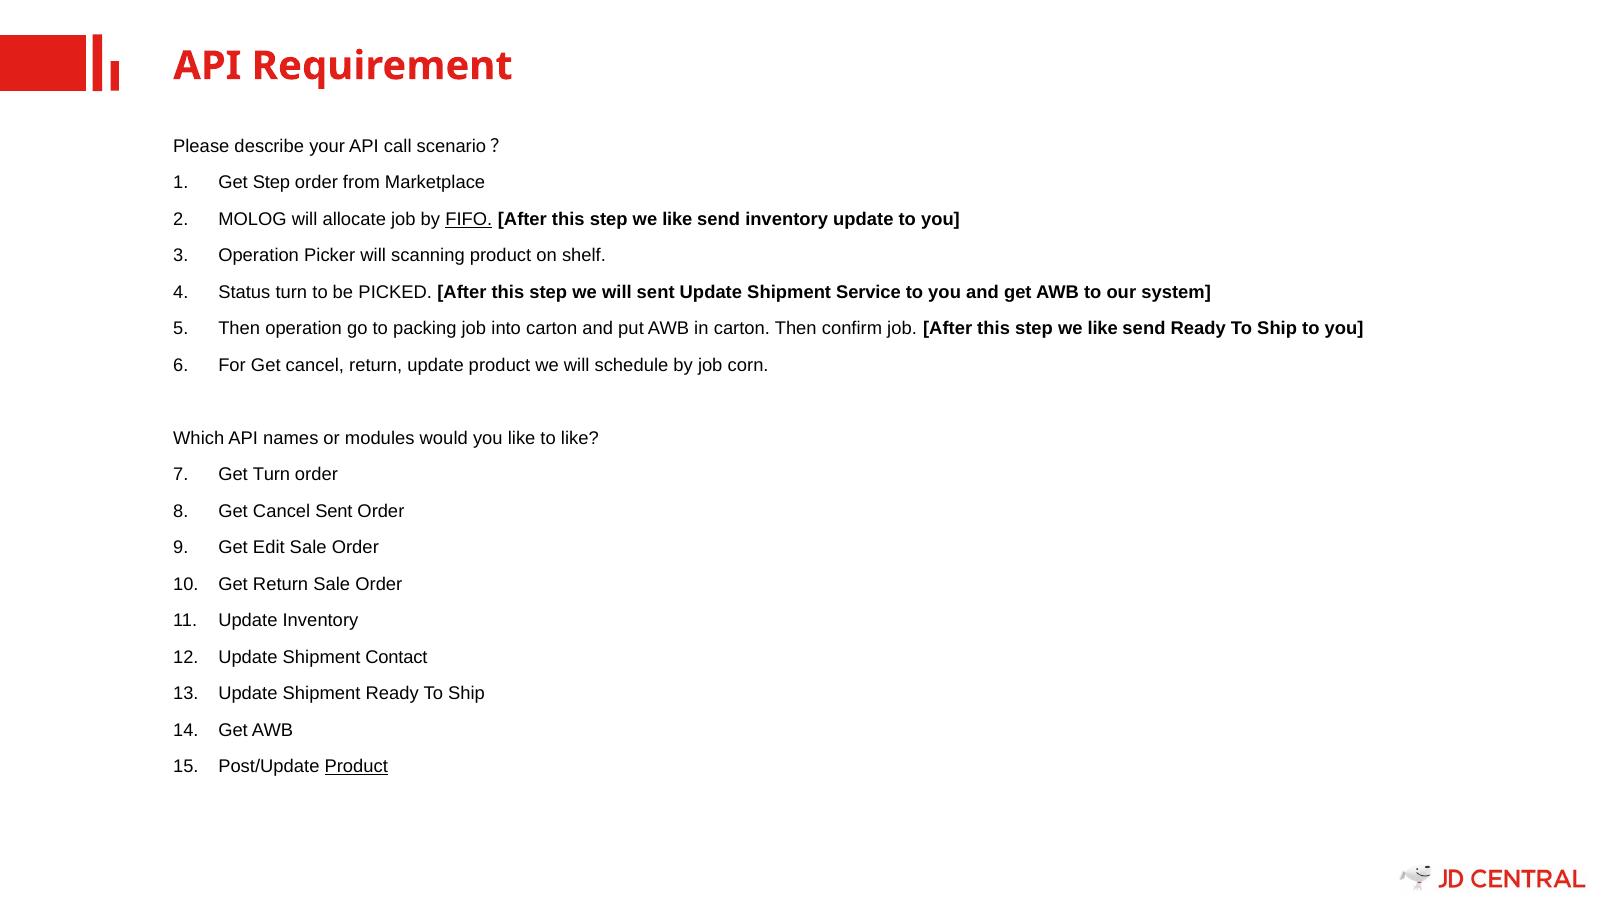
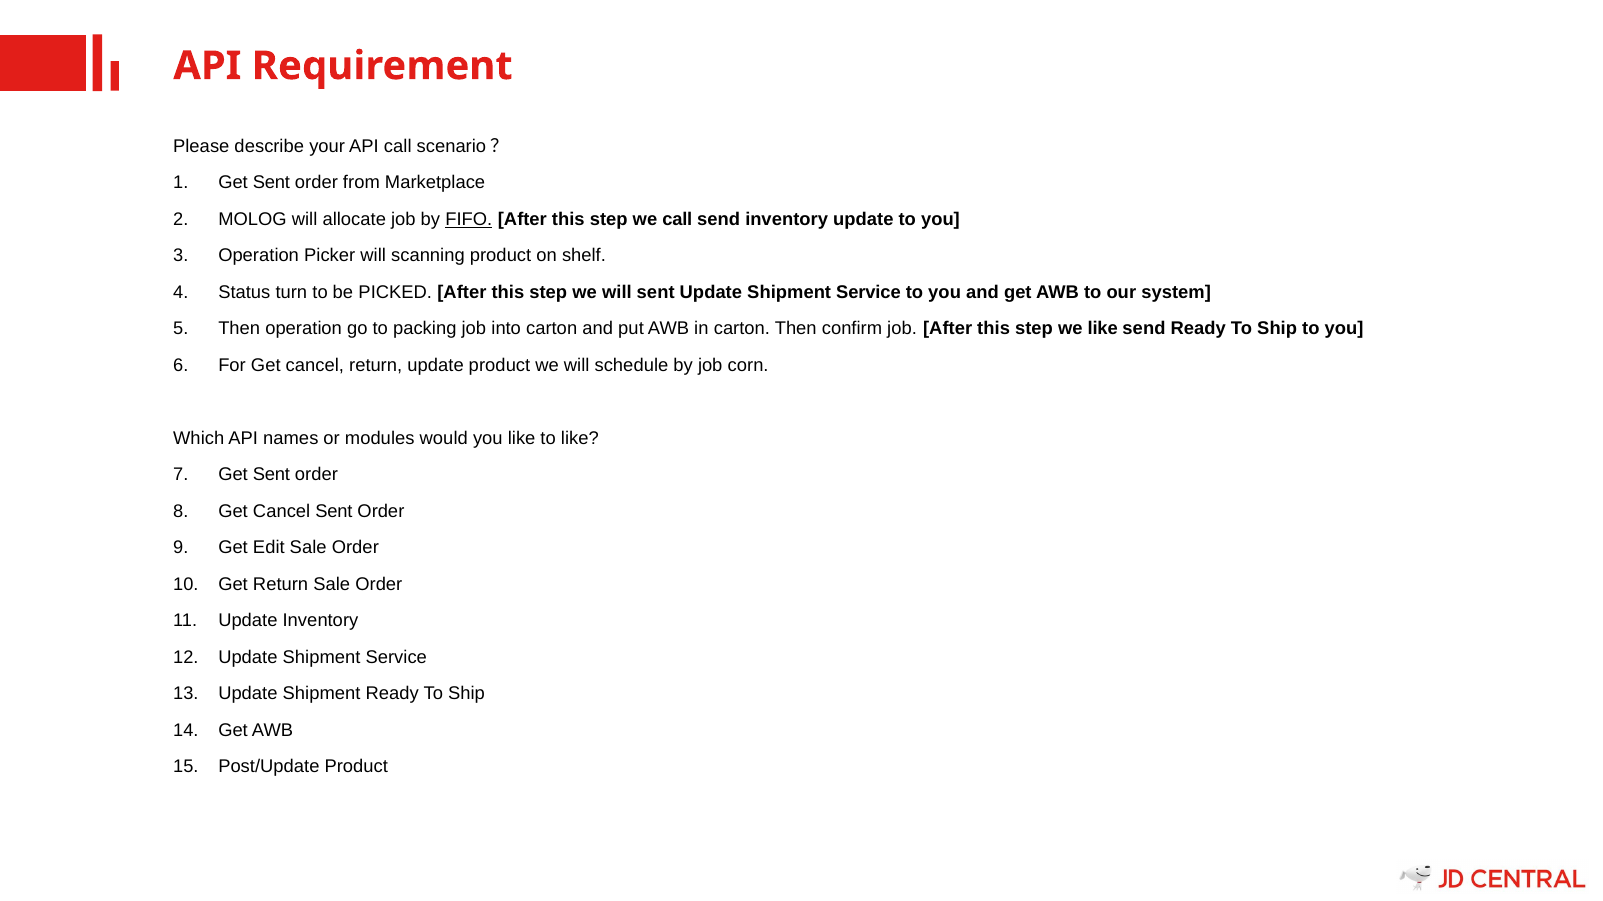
Step at (271, 183): Step -> Sent
like at (677, 219): like -> call
Turn at (271, 475): Turn -> Sent
Contact at (396, 658): Contact -> Service
Product at (356, 767) underline: present -> none
